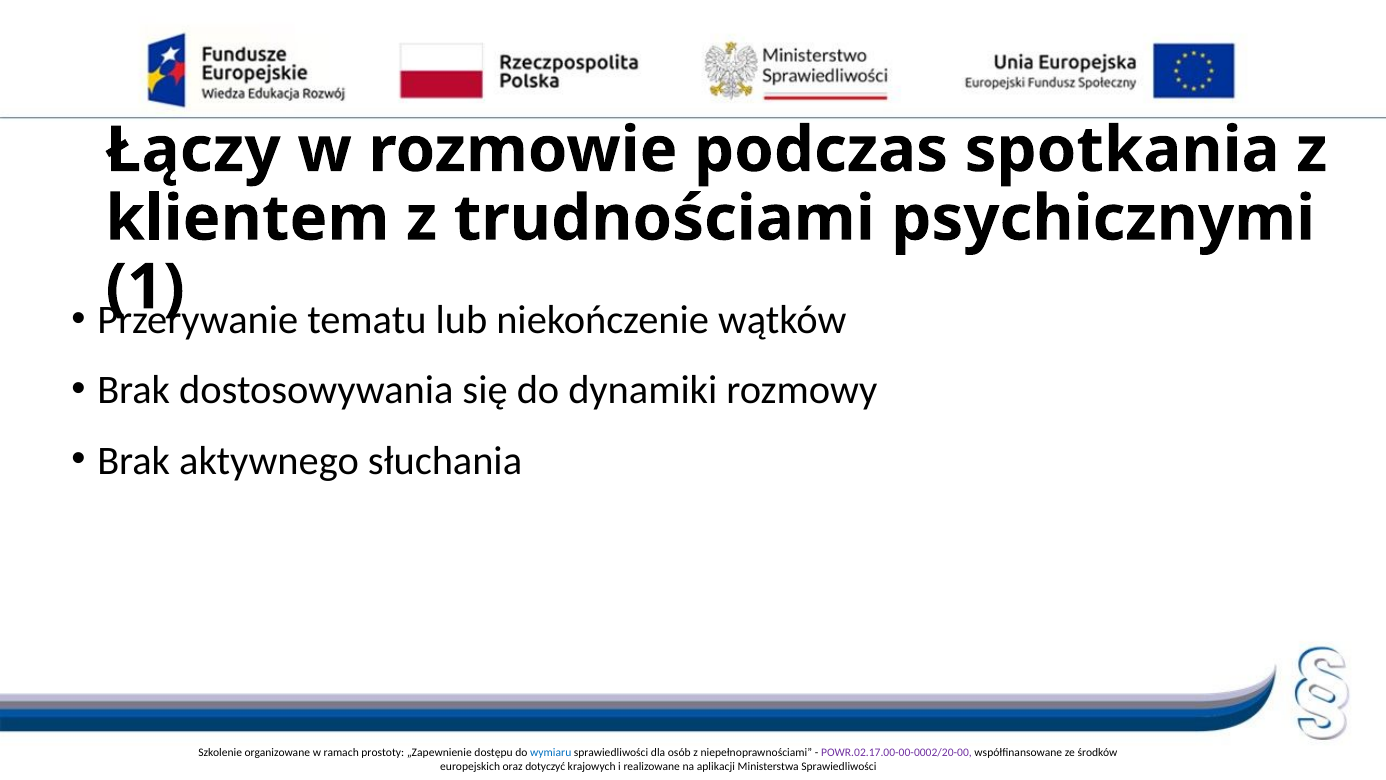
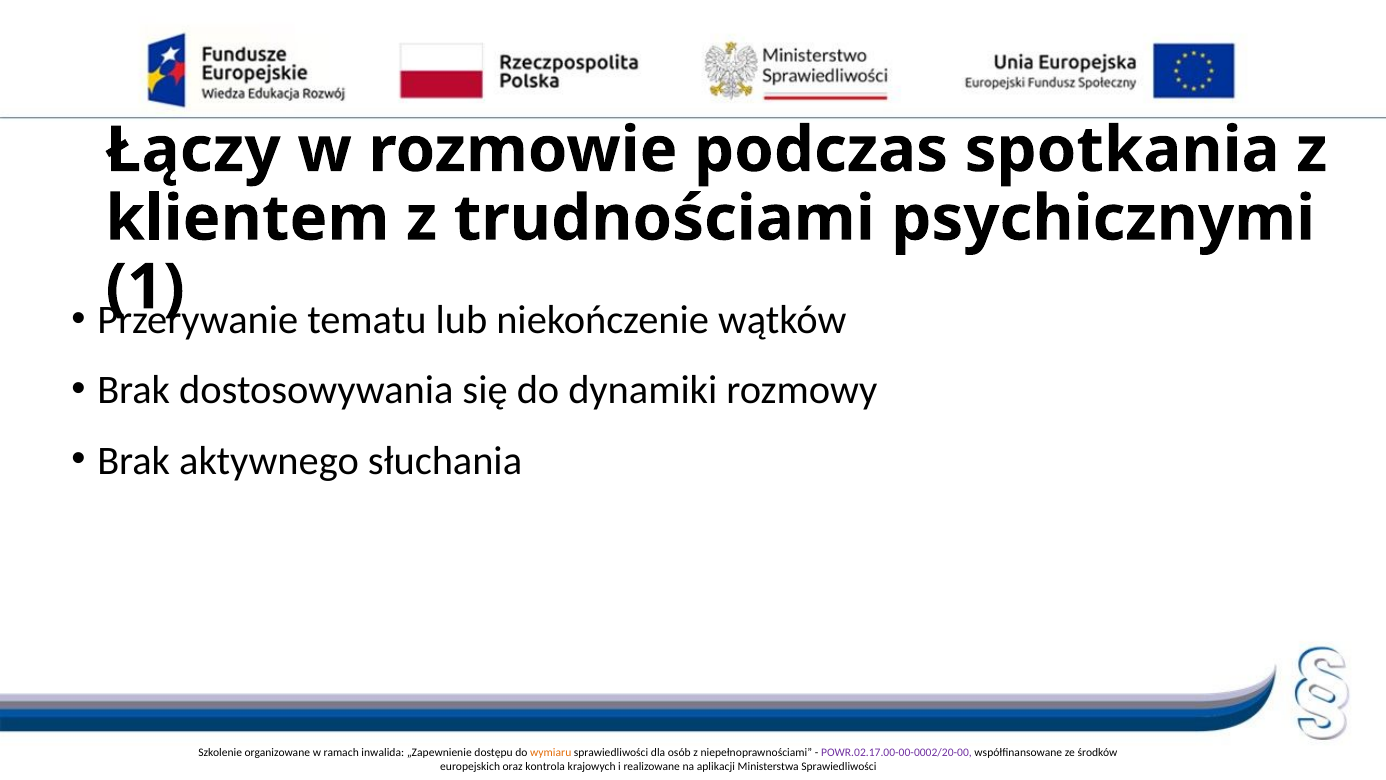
prostoty: prostoty -> inwalida
wymiaru colour: blue -> orange
dotyczyć: dotyczyć -> kontrola
